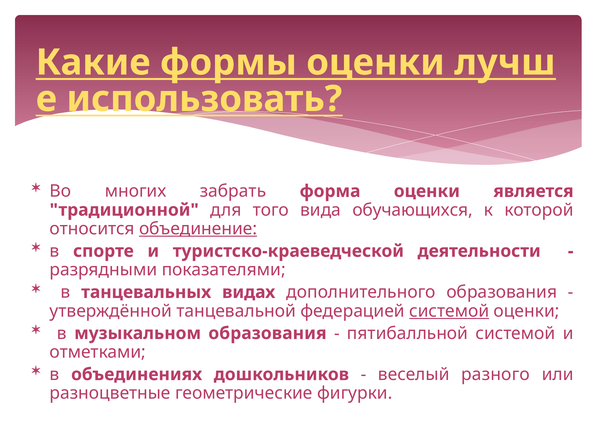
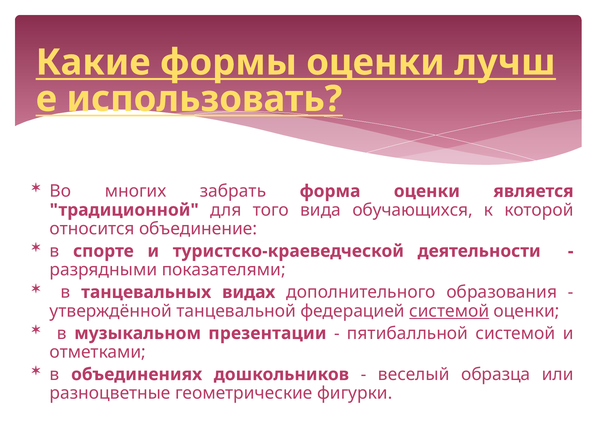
объединение underline: present -> none
музыкальном образования: образования -> презентации
разного: разного -> образца
